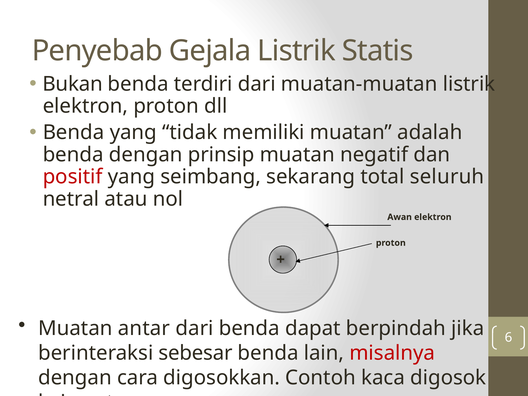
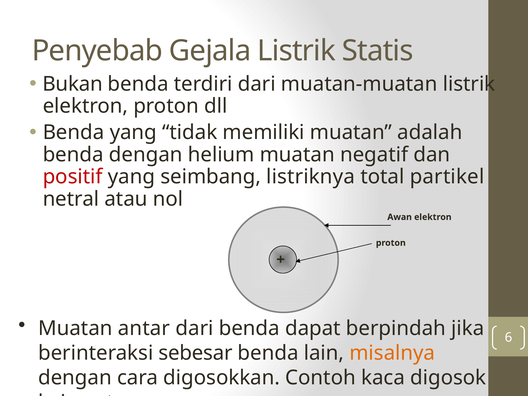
prinsip: prinsip -> helium
sekarang: sekarang -> listriknya
seluruh: seluruh -> partikel
misalnya colour: red -> orange
